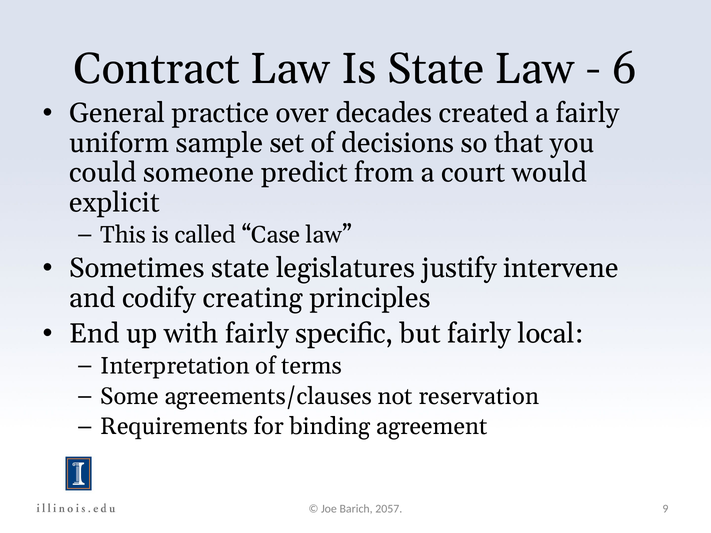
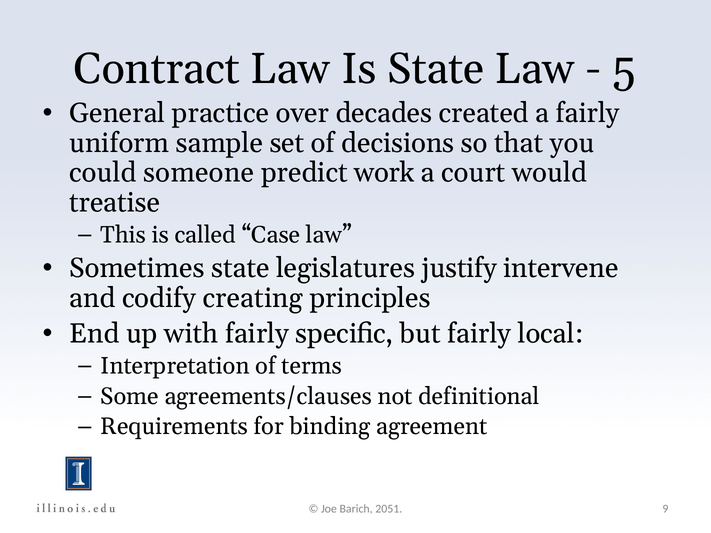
6: 6 -> 5
from: from -> work
explicit: explicit -> treatise
reservation: reservation -> definitional
2057: 2057 -> 2051
